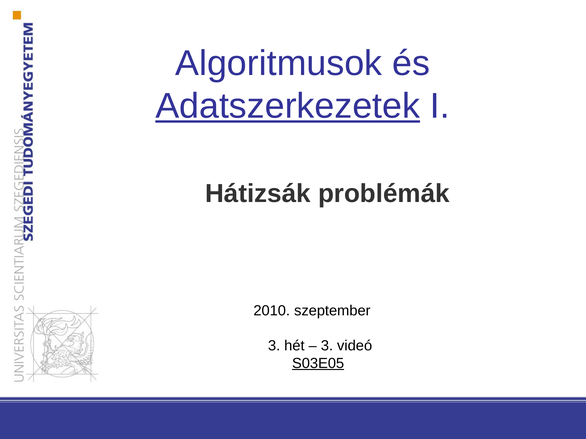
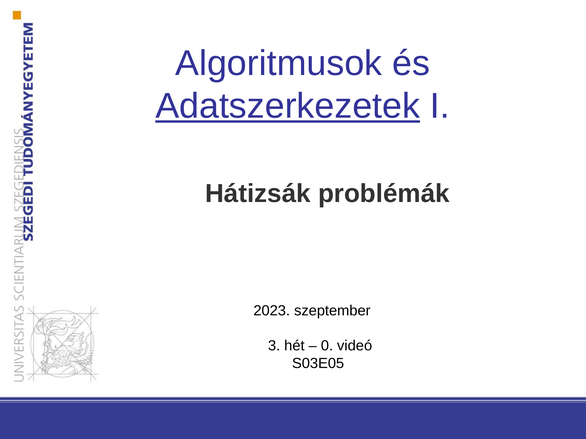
2010: 2010 -> 2023
3 at (327, 346): 3 -> 0
S03E05 underline: present -> none
